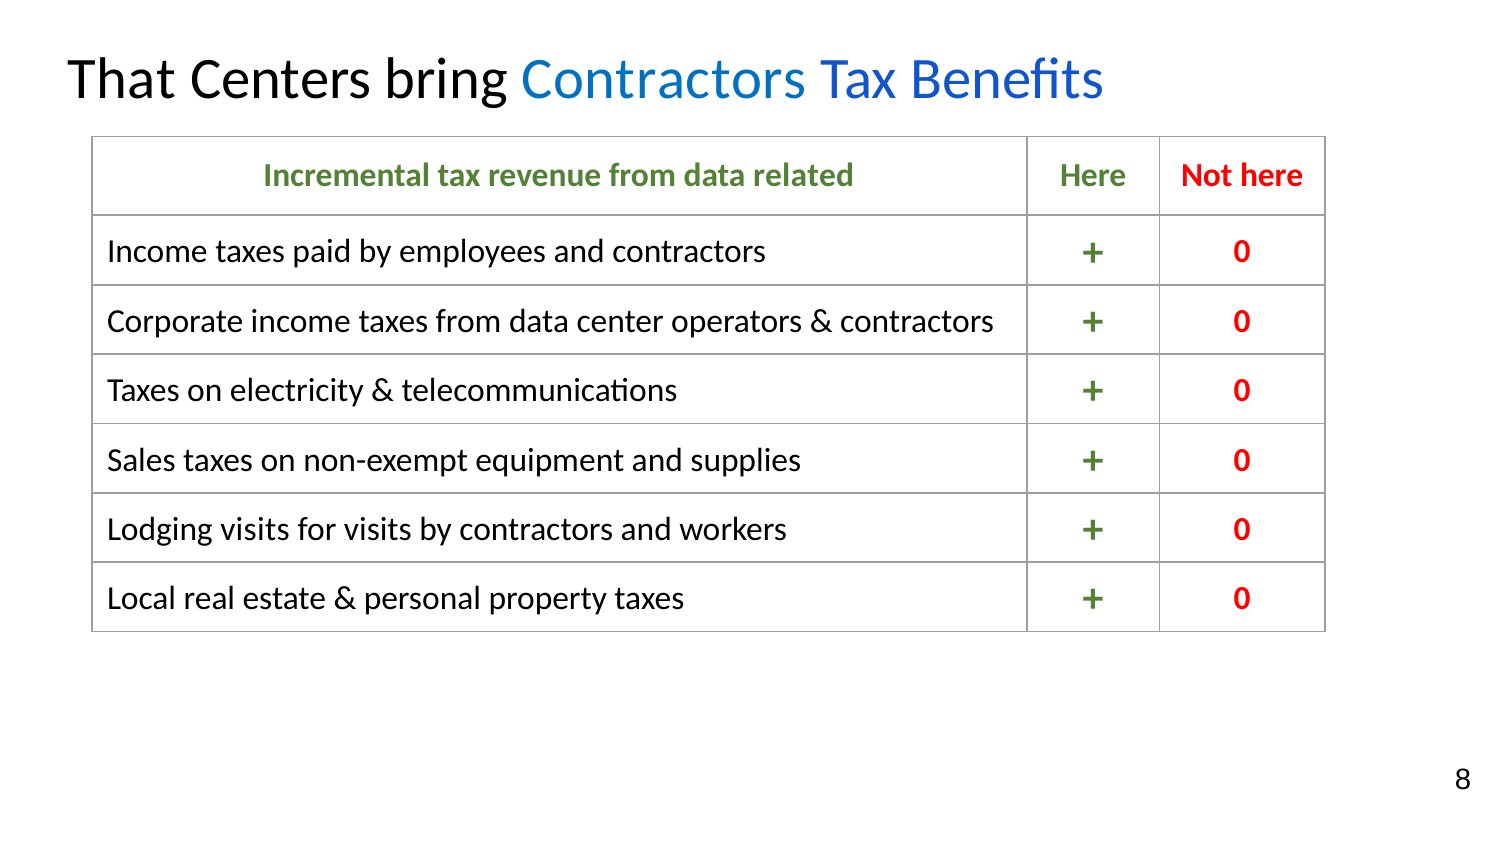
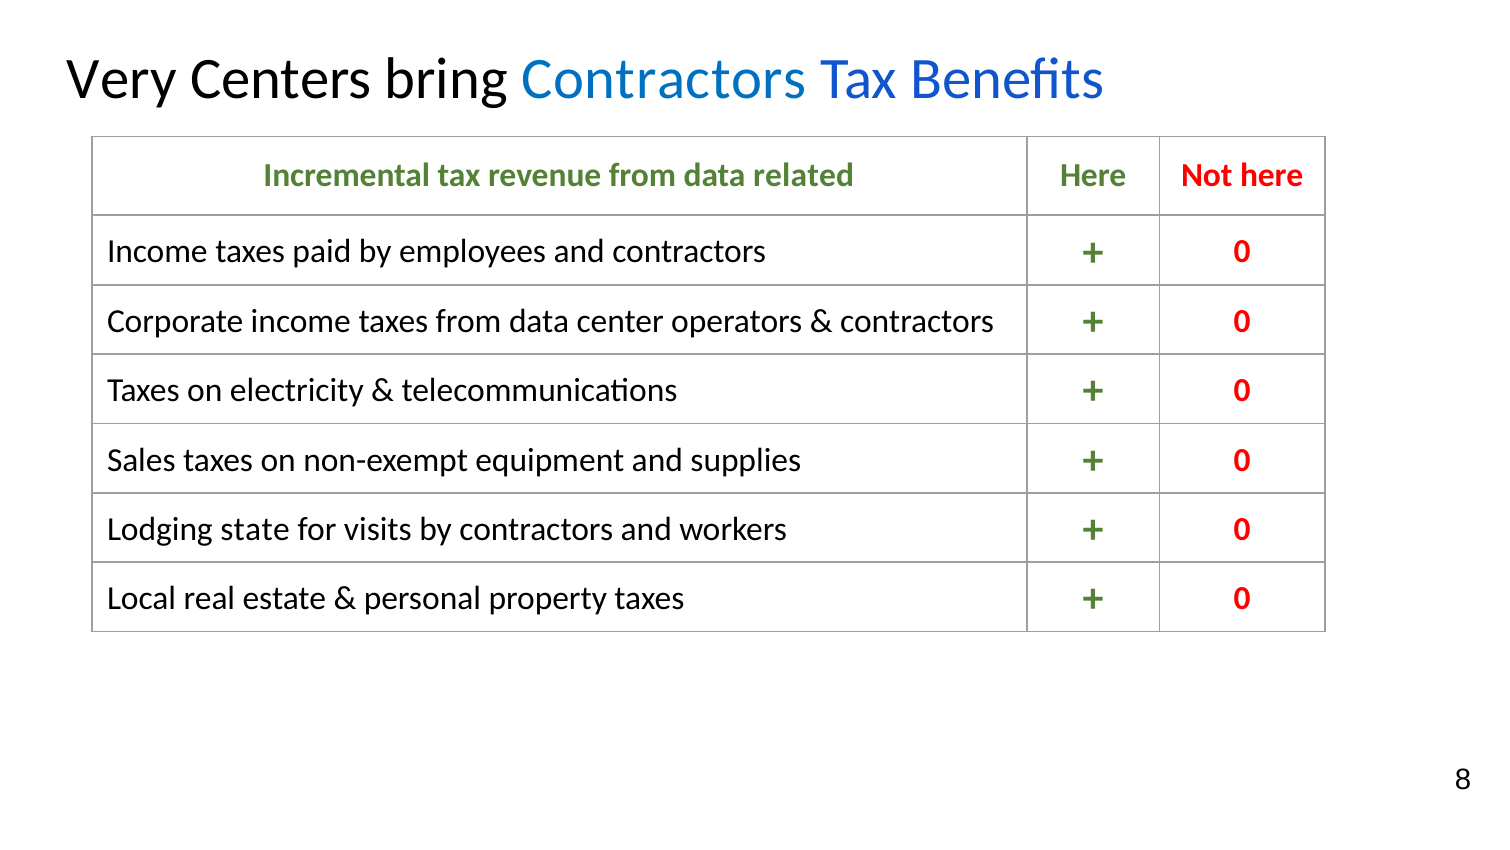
That: That -> Very
Lodging visits: visits -> state
